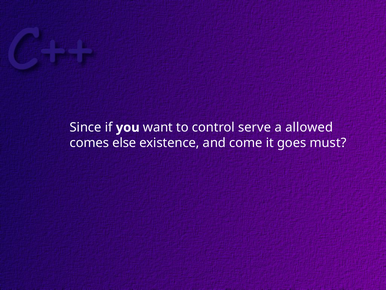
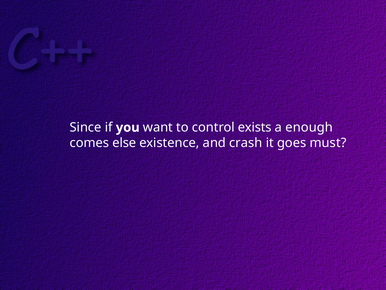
serve: serve -> exists
allowed: allowed -> enough
come: come -> crash
